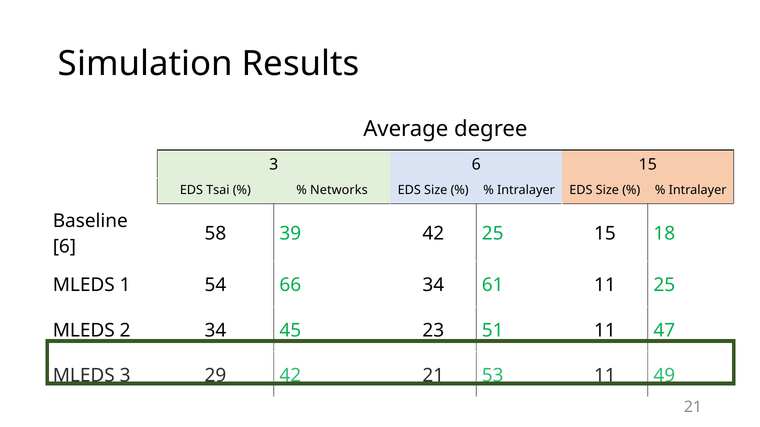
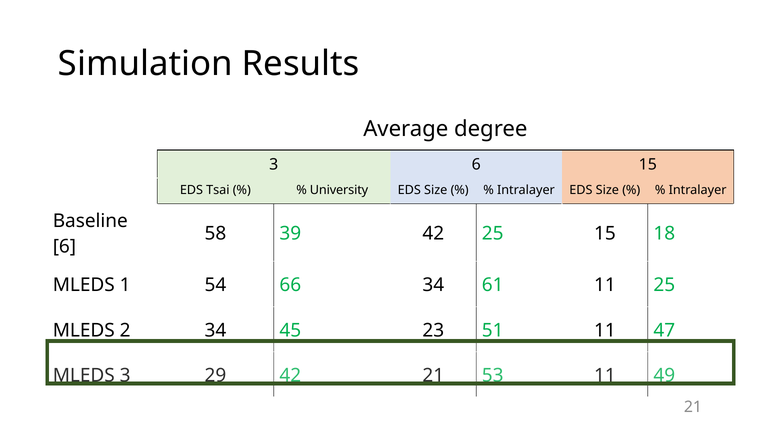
Networks: Networks -> University
